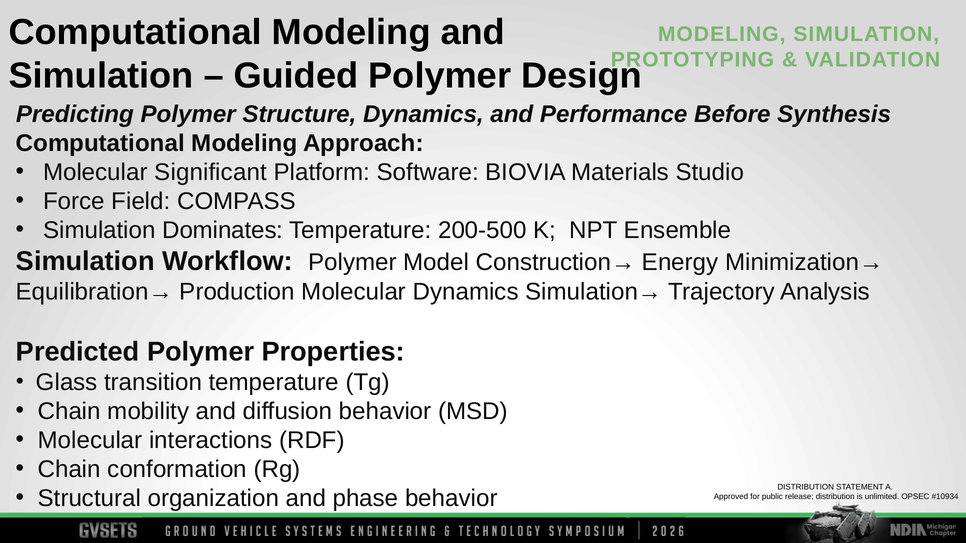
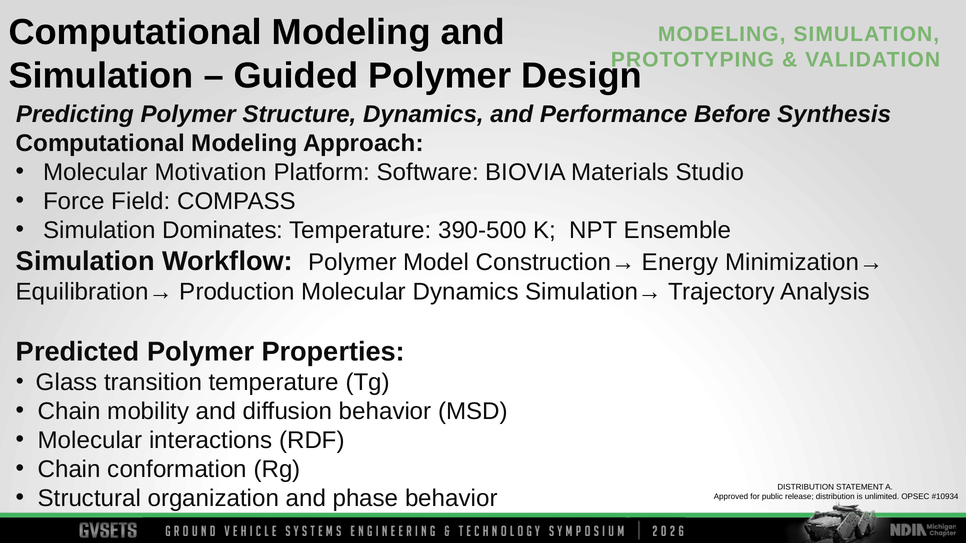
Significant: Significant -> Motivation
200-500: 200-500 -> 390-500
